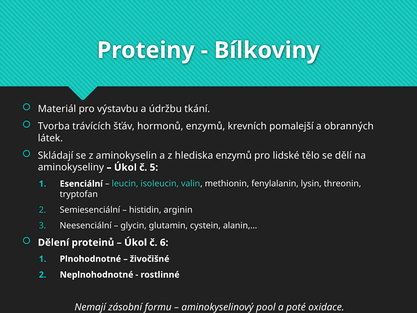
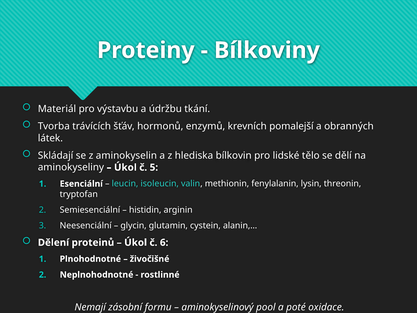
hlediska enzymů: enzymů -> bílkovin
